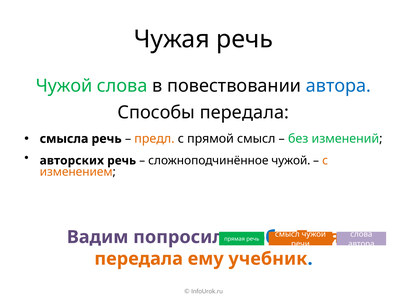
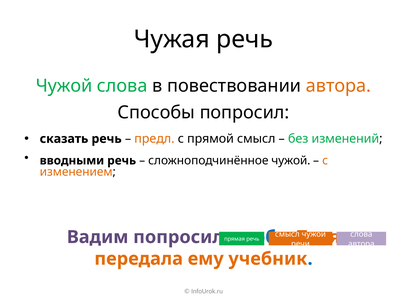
автора at (338, 86) colour: blue -> orange
Способы передала: передала -> попросил
смысла: смысла -> сказать
авторских: авторских -> вводными
